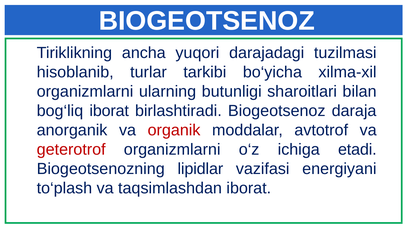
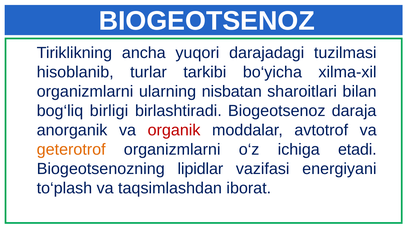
butunligi: butunligi -> nisbatan
bog‘liq iborat: iborat -> birligi
geterotrof colour: red -> orange
